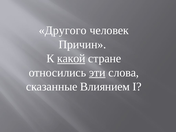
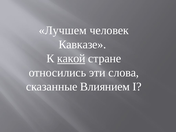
Другого: Другого -> Лучшем
Причин: Причин -> Кавказе
эти underline: present -> none
